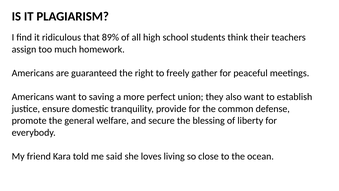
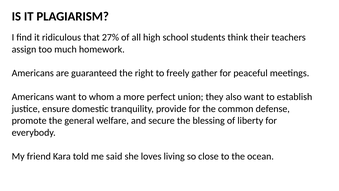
89%: 89% -> 27%
saving: saving -> whom
